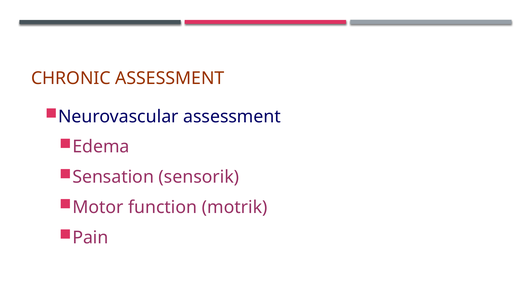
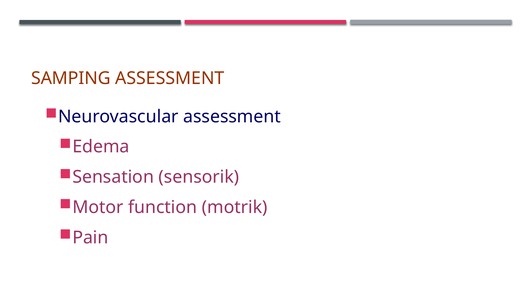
CHRONIC: CHRONIC -> SAMPING
